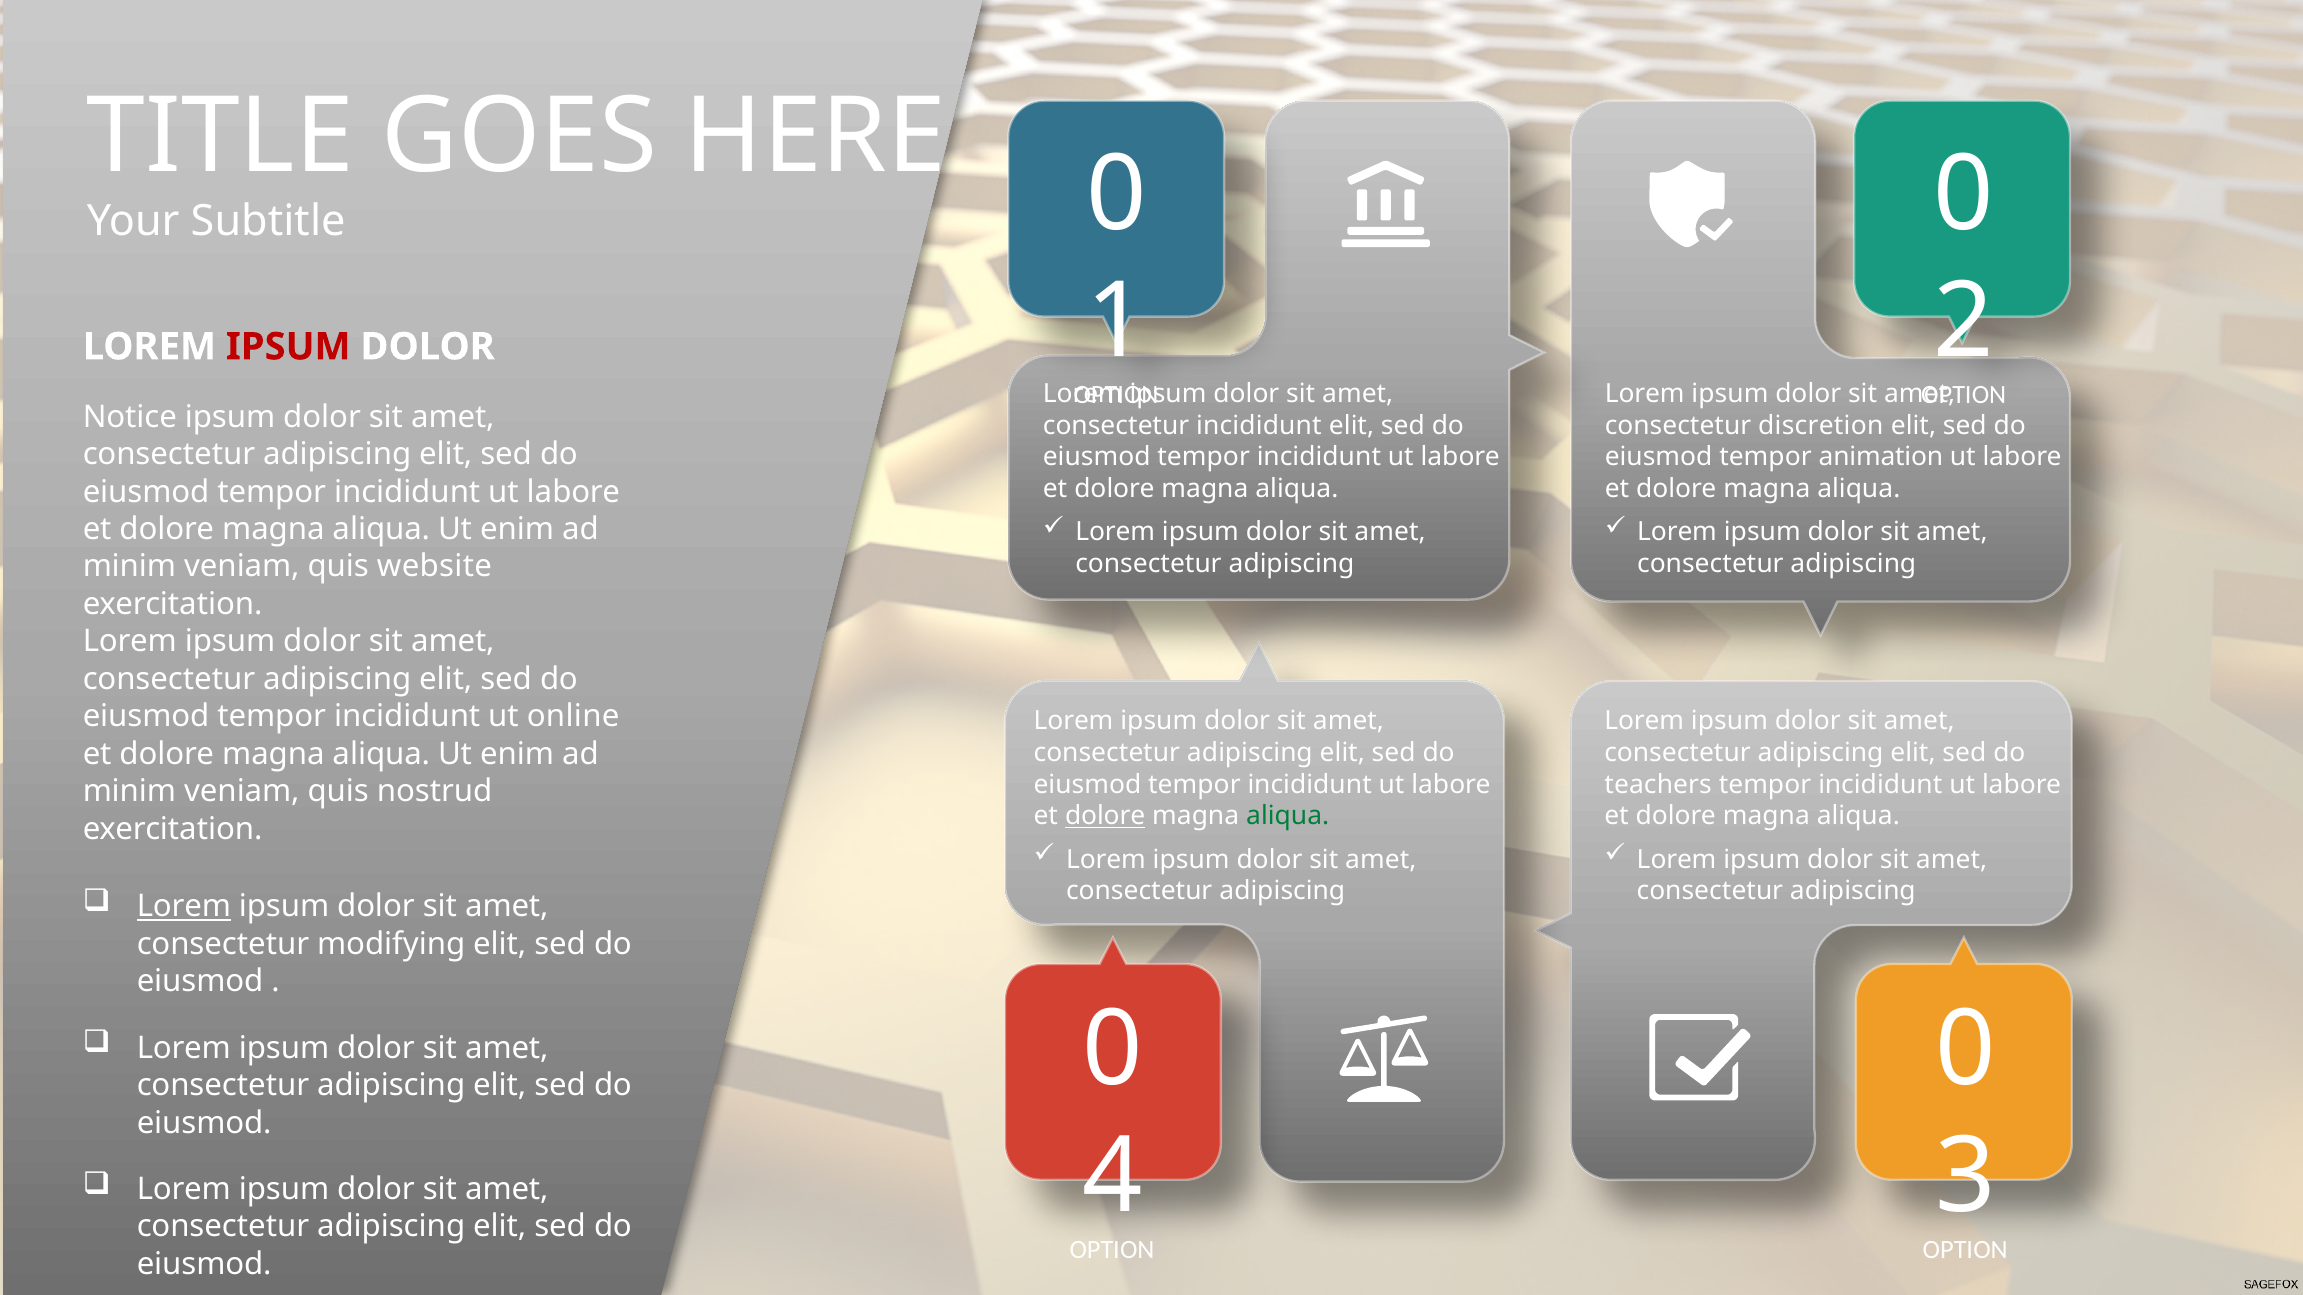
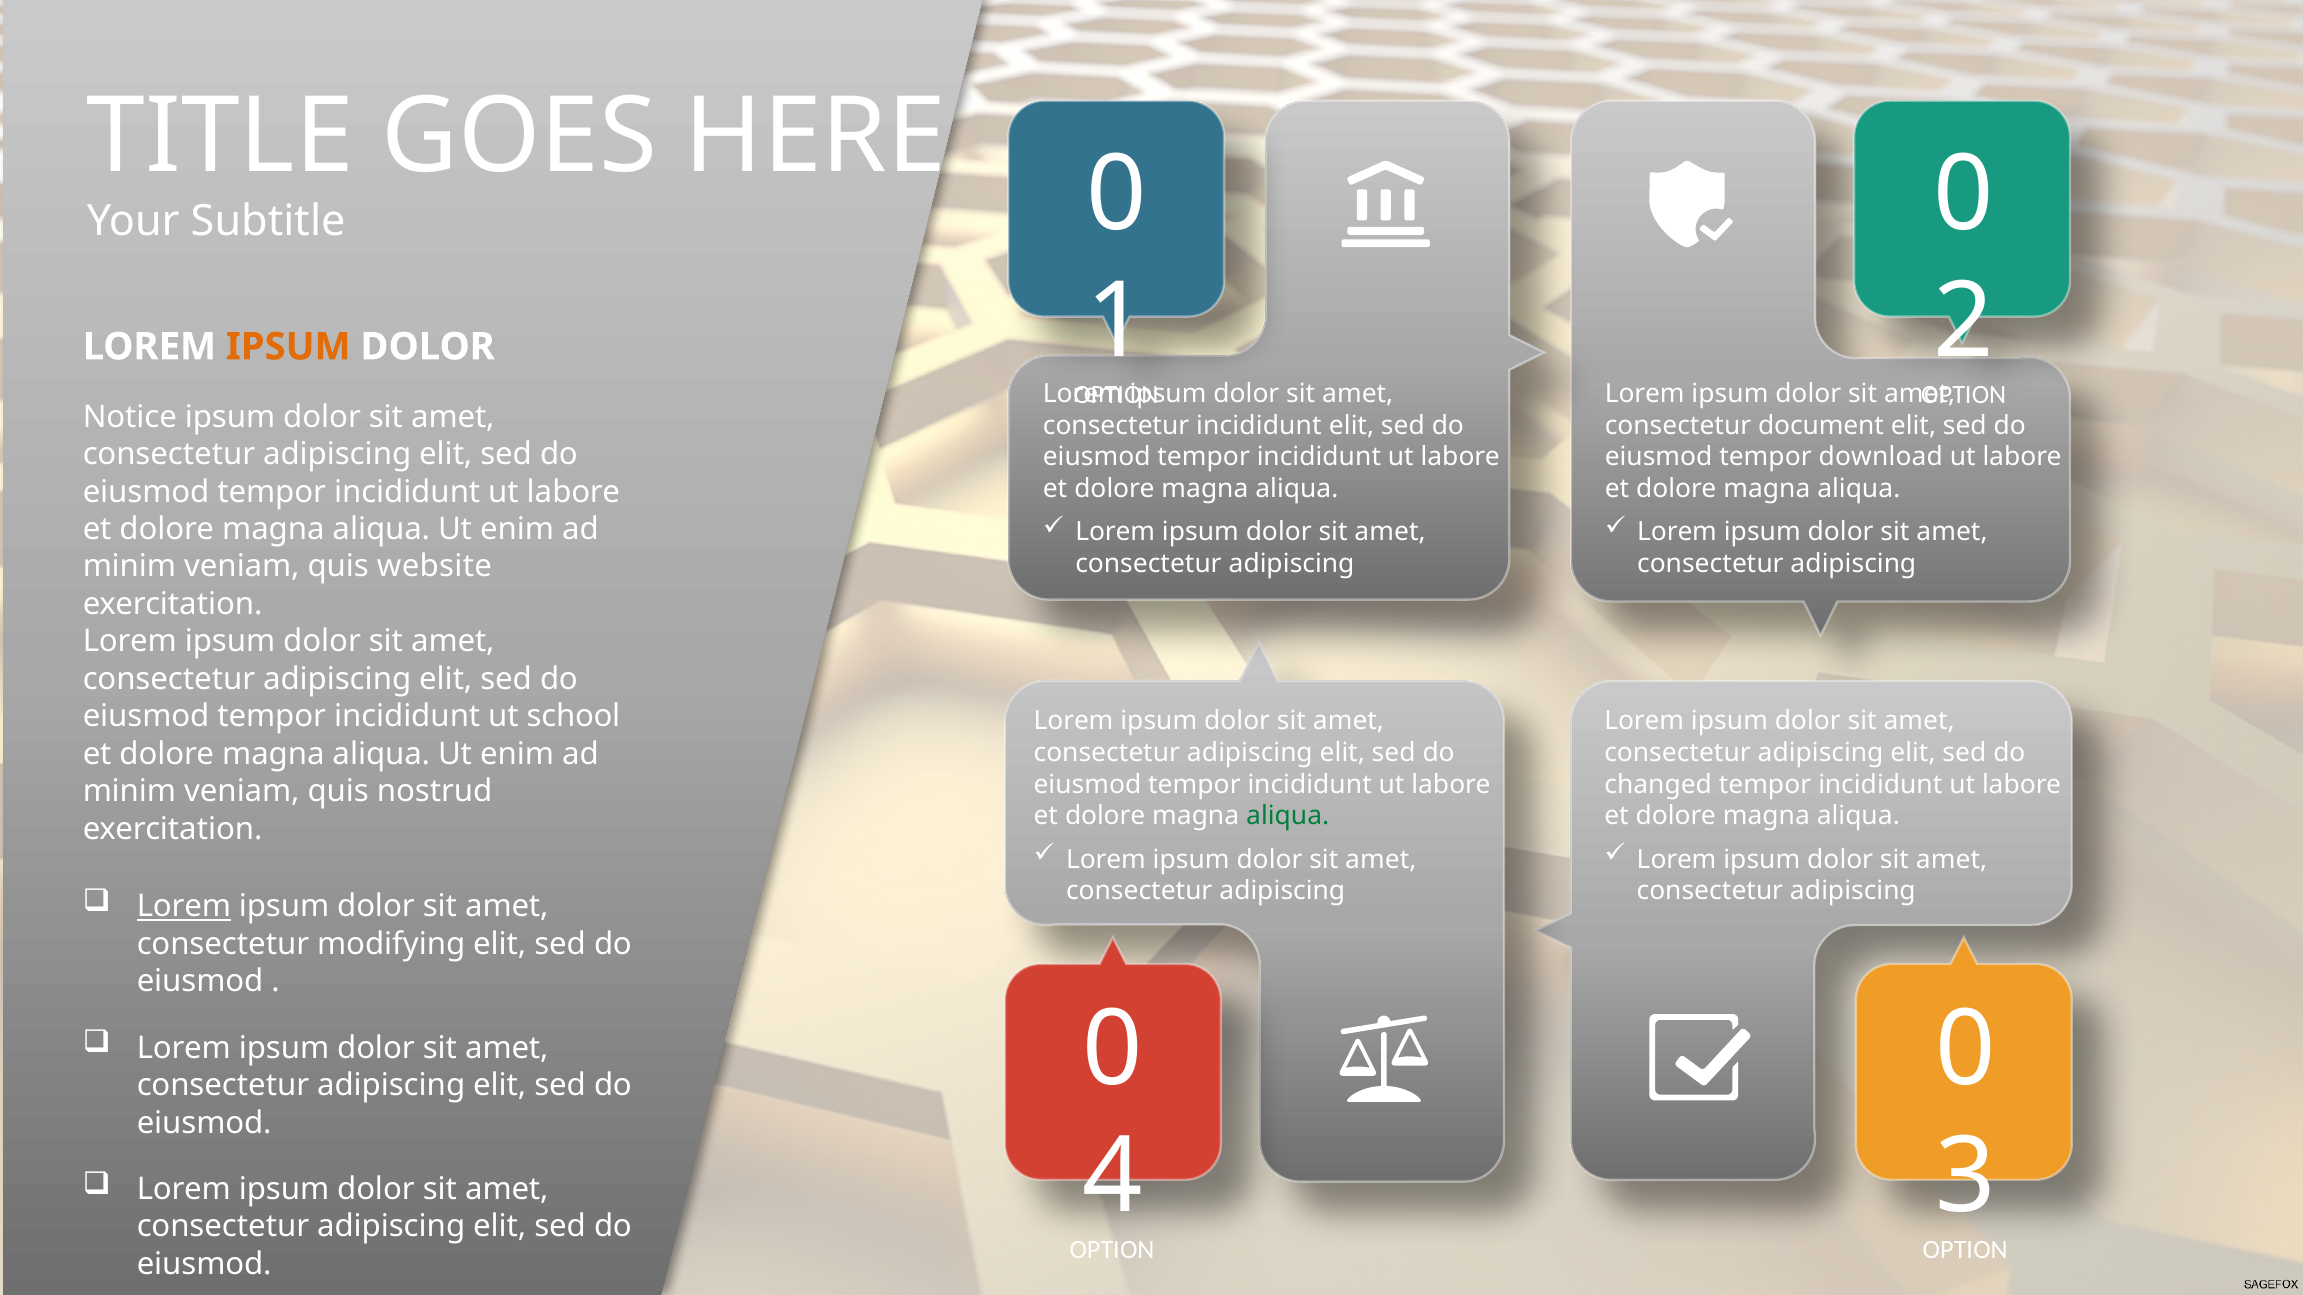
IPSUM at (288, 347) colour: red -> orange
discretion: discretion -> document
animation: animation -> download
online: online -> school
teachers: teachers -> changed
dolore at (1105, 817) underline: present -> none
